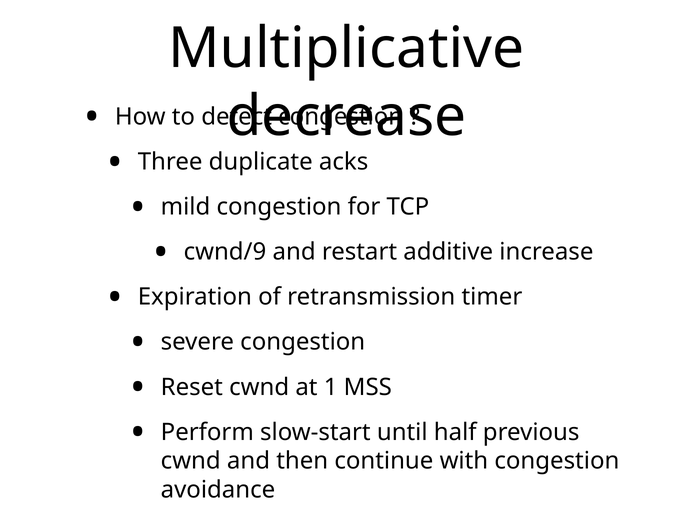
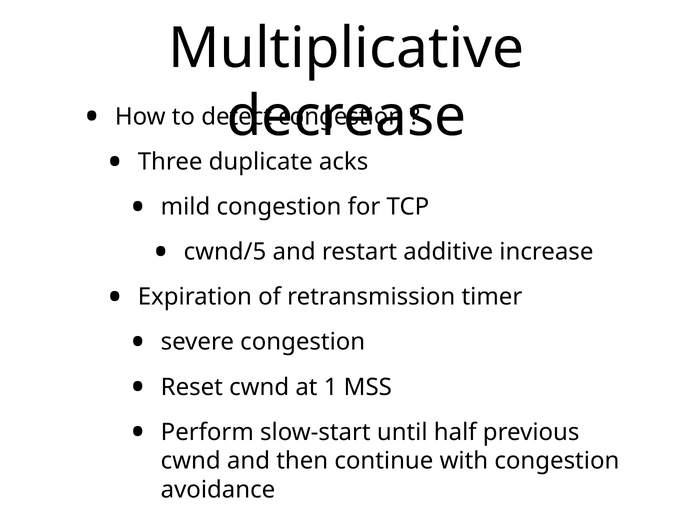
cwnd/9: cwnd/9 -> cwnd/5
